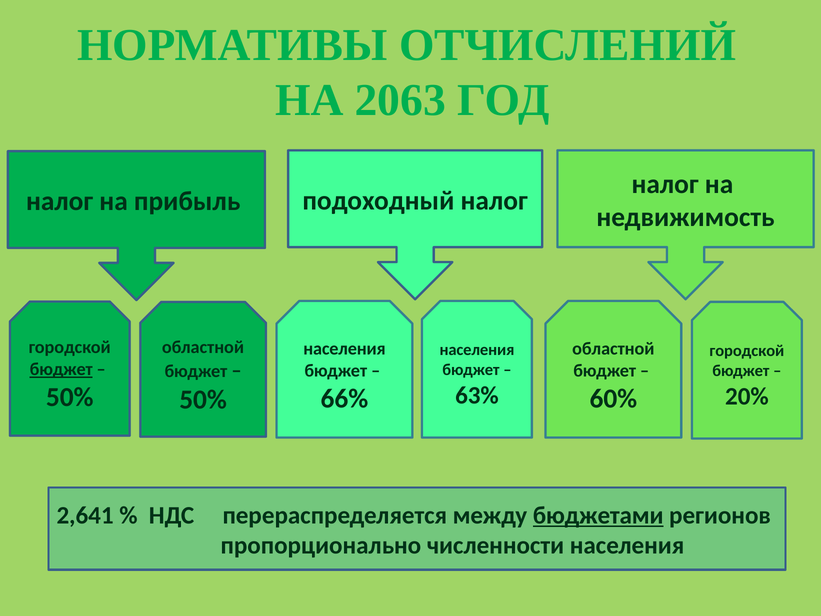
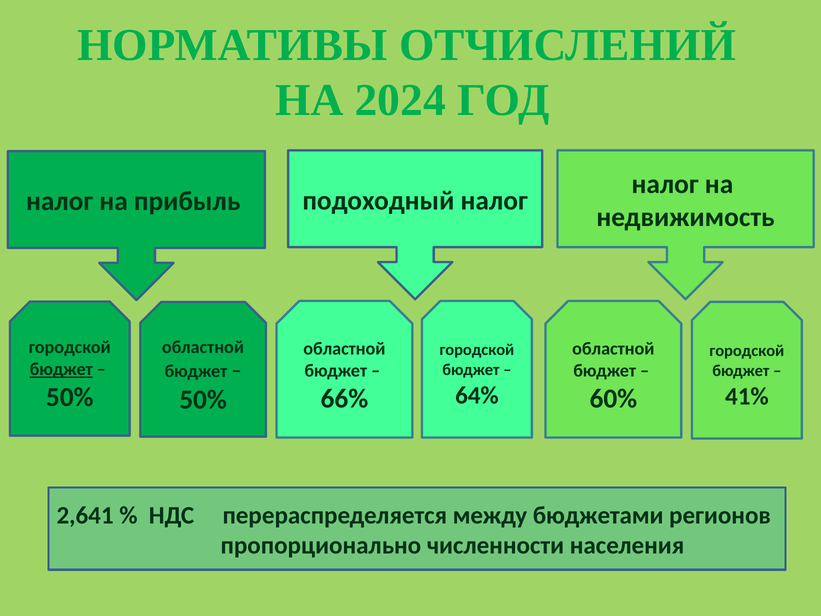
2063: 2063 -> 2024
населения at (344, 349): населения -> областной
населения at (477, 350): населения -> городской
63%: 63% -> 64%
20%: 20% -> 41%
бюджетами underline: present -> none
